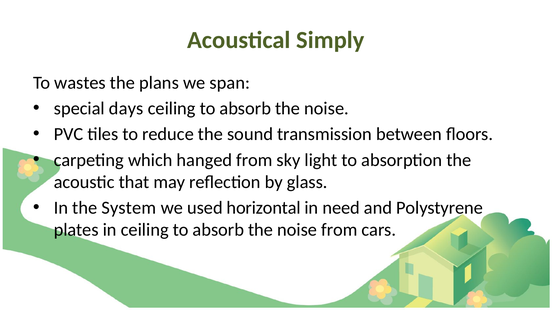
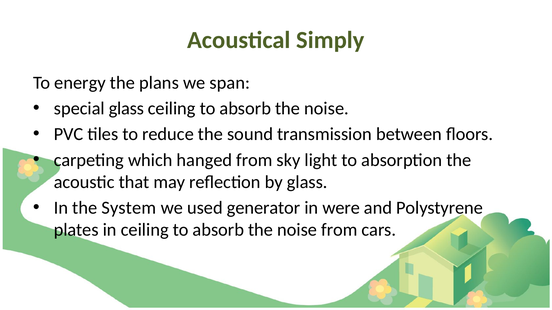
wastes: wastes -> energy
special days: days -> glass
horizontal: horizontal -> generator
need: need -> were
